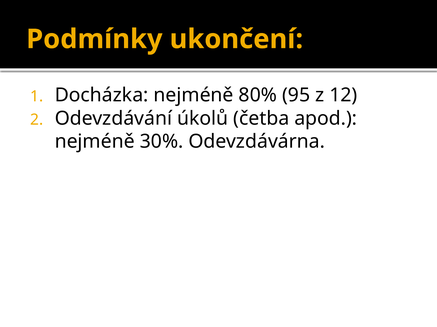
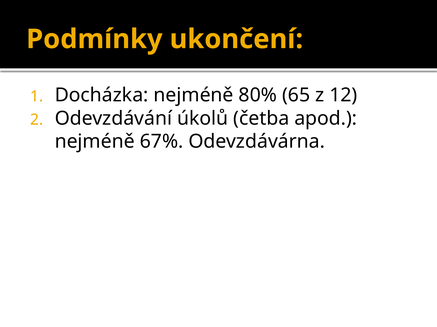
95: 95 -> 65
30%: 30% -> 67%
